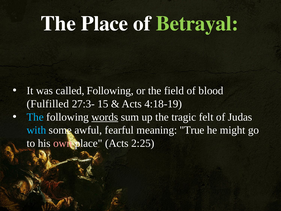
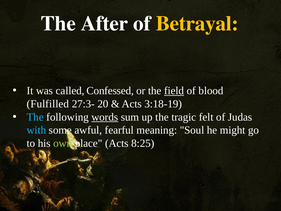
The Place: Place -> After
Betrayal colour: light green -> yellow
called Following: Following -> Confessed
field underline: none -> present
15: 15 -> 20
4:18-19: 4:18-19 -> 3:18-19
True: True -> Soul
own colour: pink -> light green
2:25: 2:25 -> 8:25
